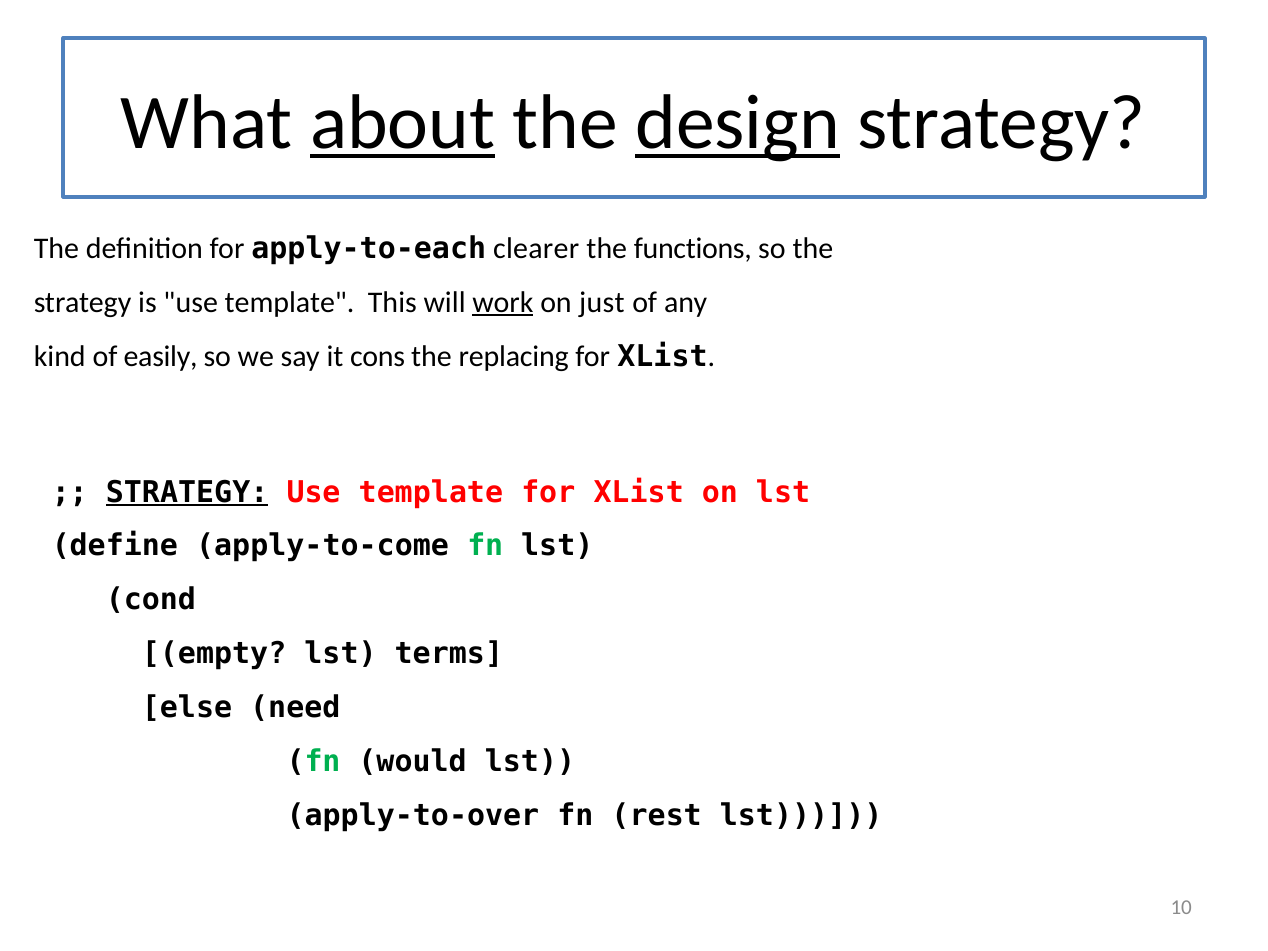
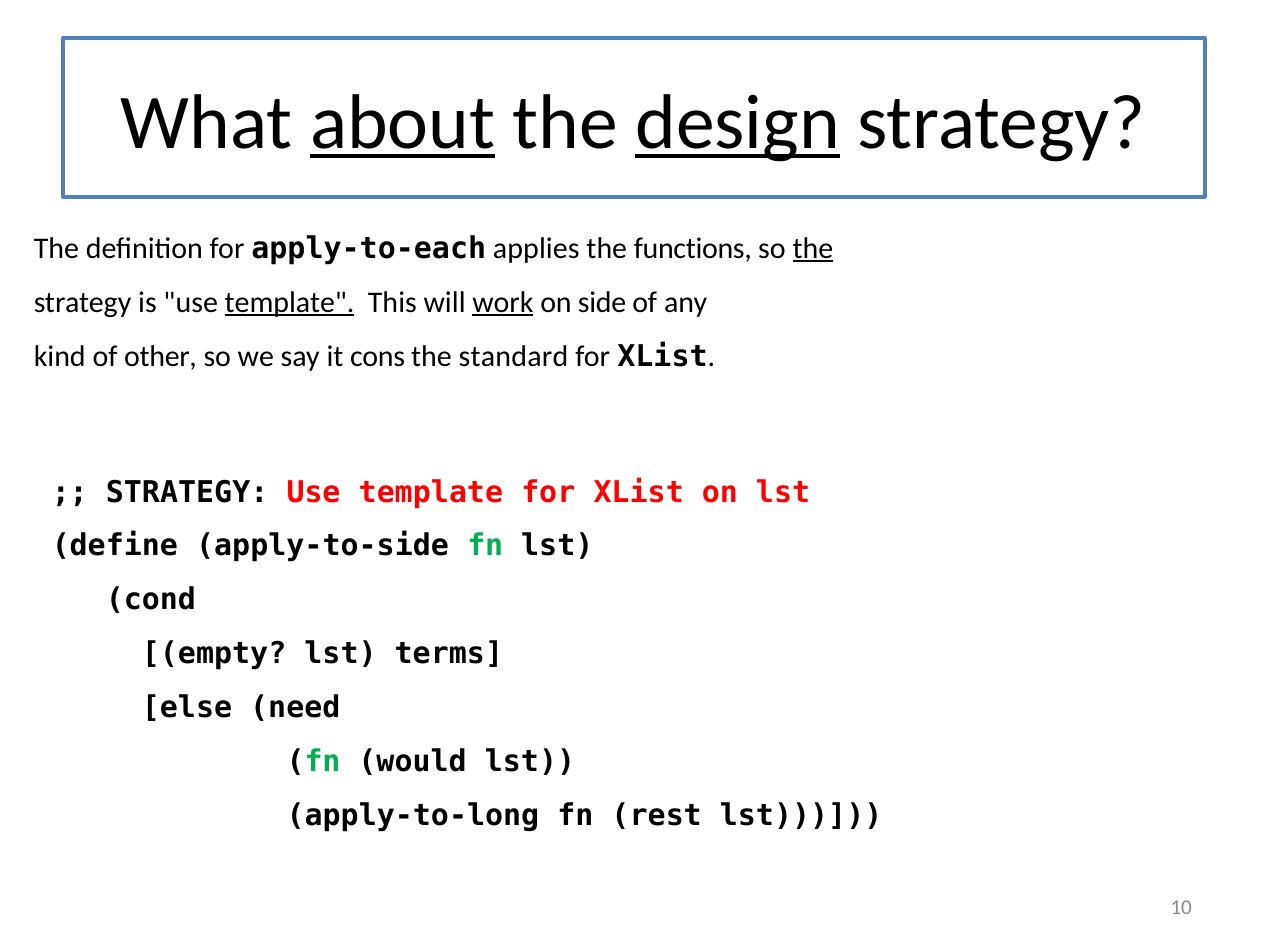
clearer: clearer -> applies
the at (813, 248) underline: none -> present
template at (290, 302) underline: none -> present
just: just -> side
easily: easily -> other
replacing: replacing -> standard
STRATEGY at (187, 492) underline: present -> none
apply-to-come: apply-to-come -> apply-to-side
apply-to-over: apply-to-over -> apply-to-long
